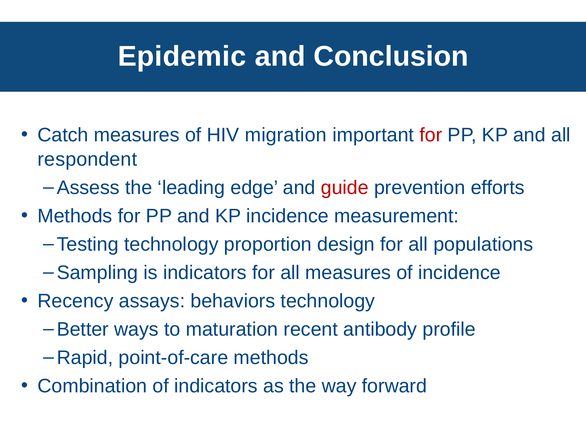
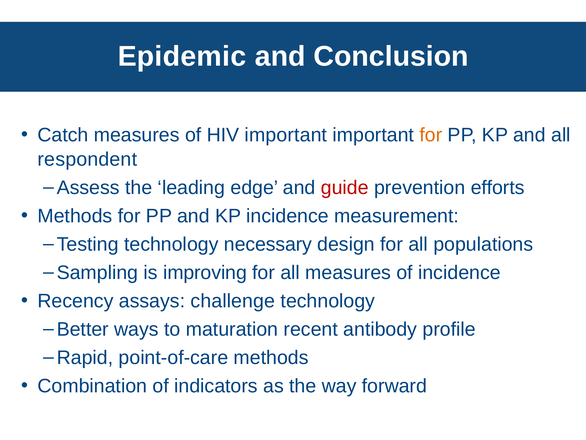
HIV migration: migration -> important
for at (431, 135) colour: red -> orange
proportion: proportion -> necessary
is indicators: indicators -> improving
behaviors: behaviors -> challenge
